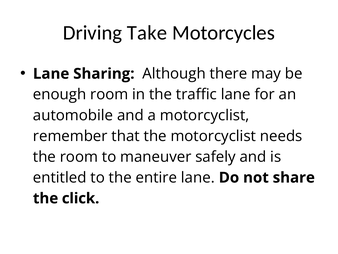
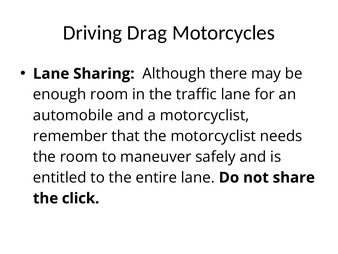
Take: Take -> Drag
